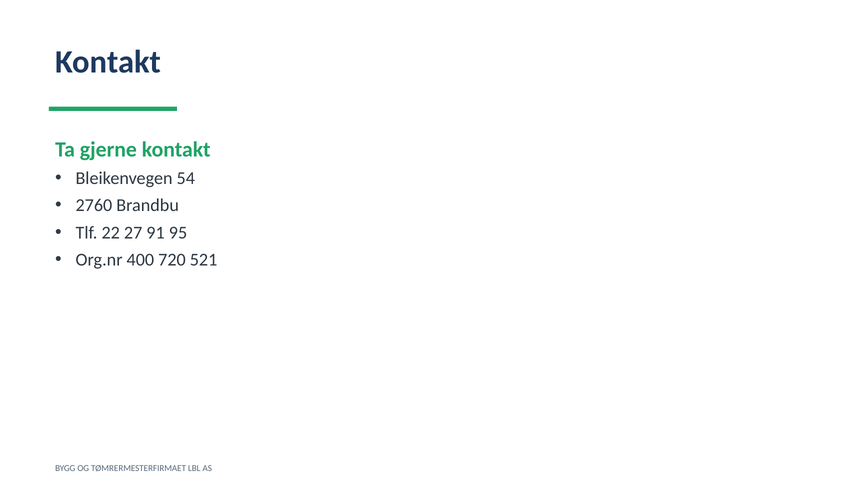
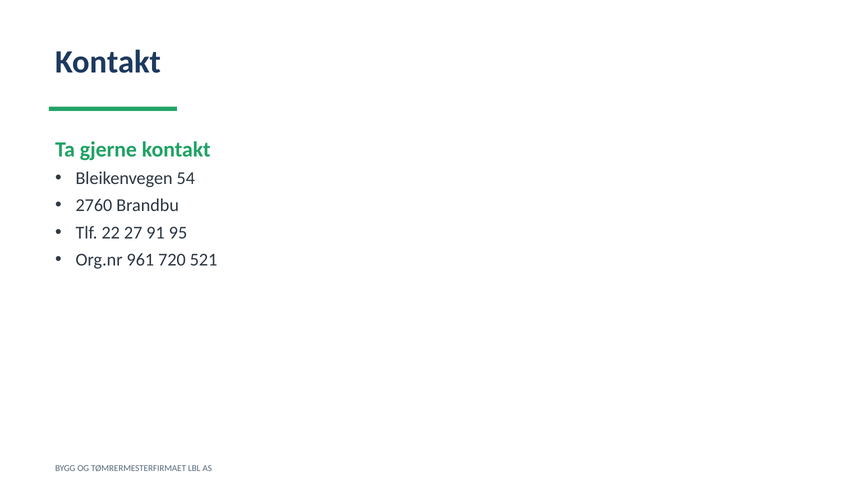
400: 400 -> 961
